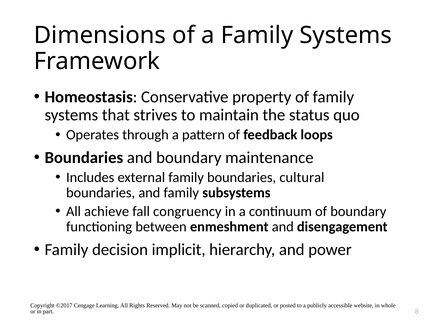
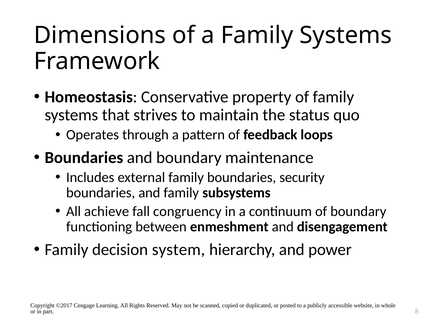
cultural: cultural -> security
implicit: implicit -> system
